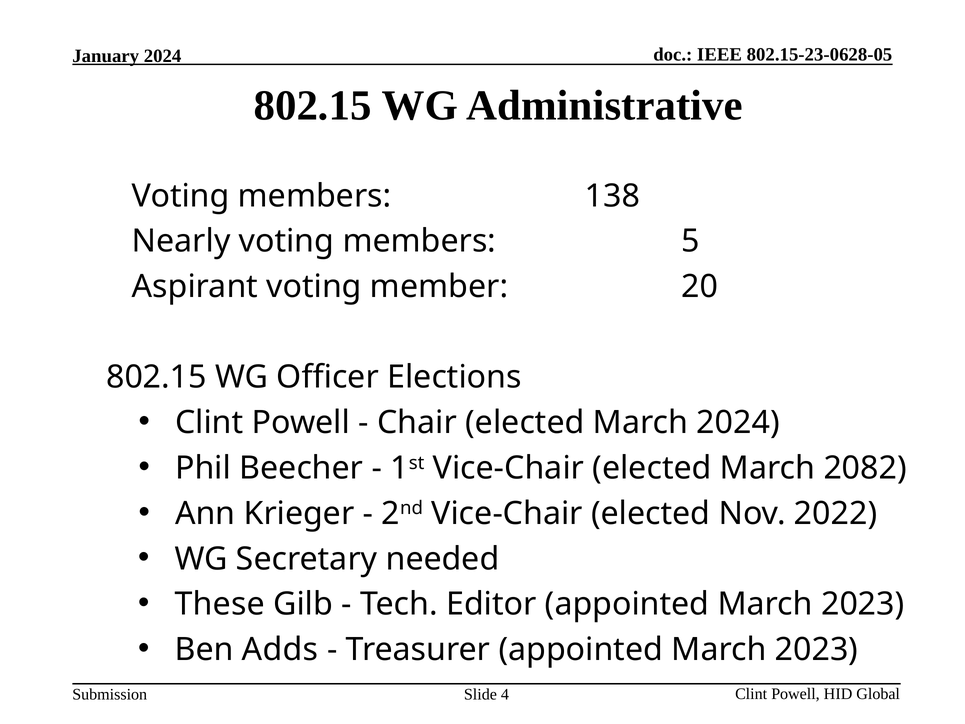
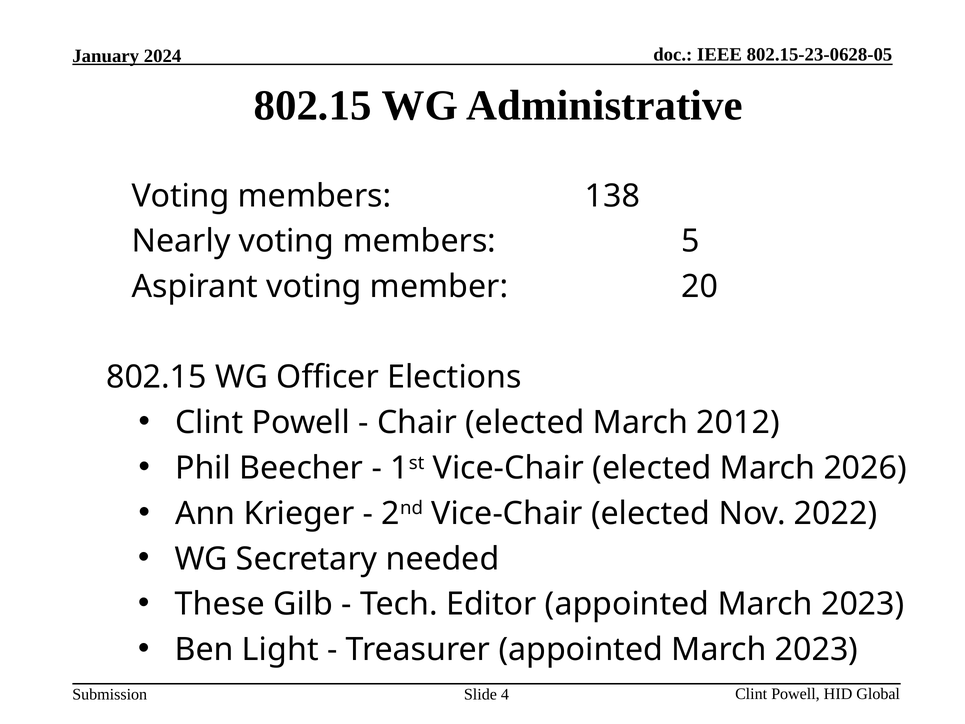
March 2024: 2024 -> 2012
2082: 2082 -> 2026
Adds: Adds -> Light
